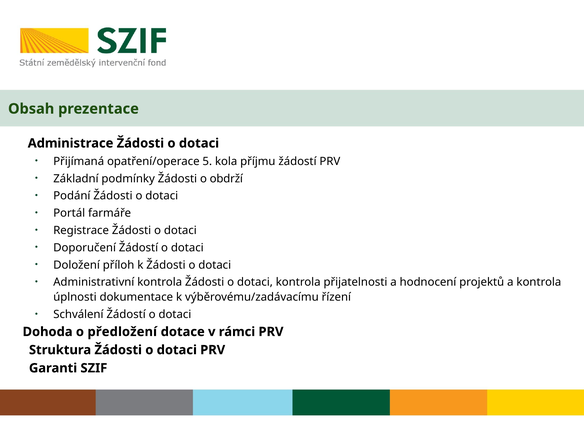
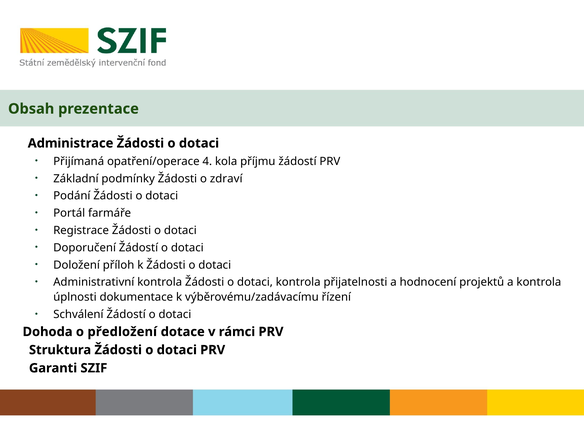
5: 5 -> 4
obdrží: obdrží -> zdraví
